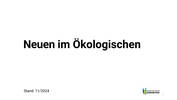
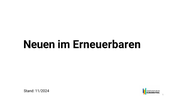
Ökologischen: Ökologischen -> Erneuerbaren
